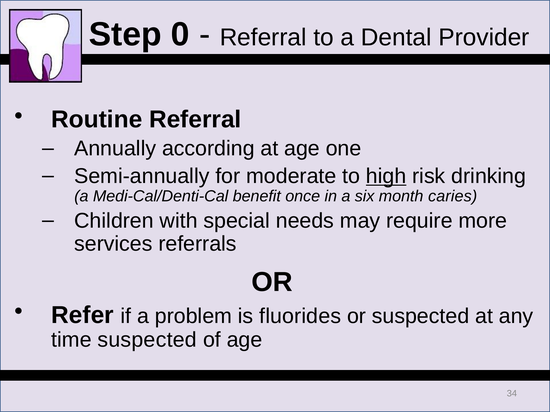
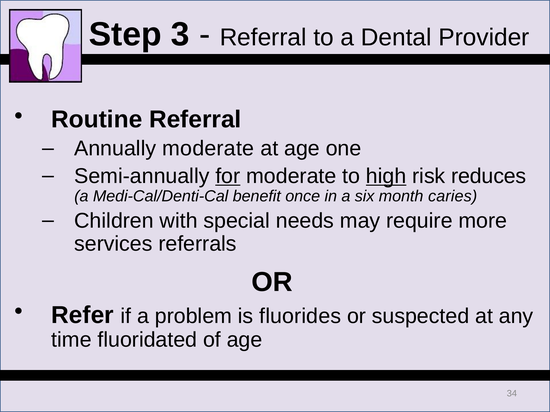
0: 0 -> 3
Annually according: according -> moderate
for underline: none -> present
drinking: drinking -> reduces
time suspected: suspected -> fluoridated
